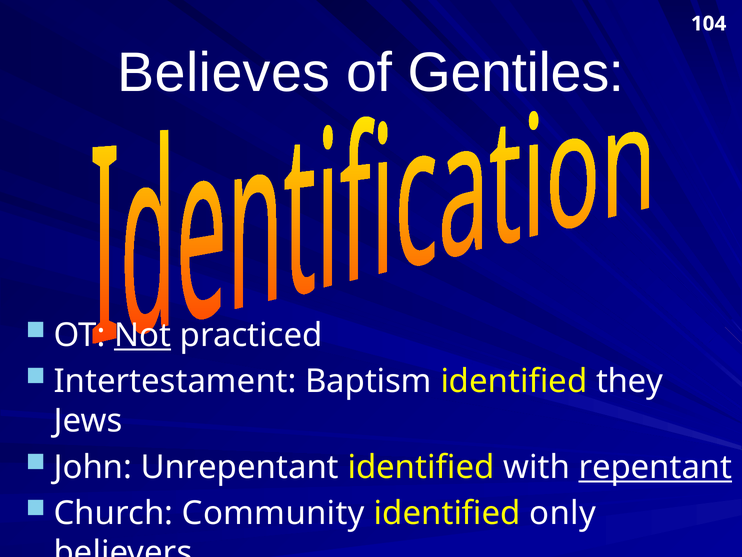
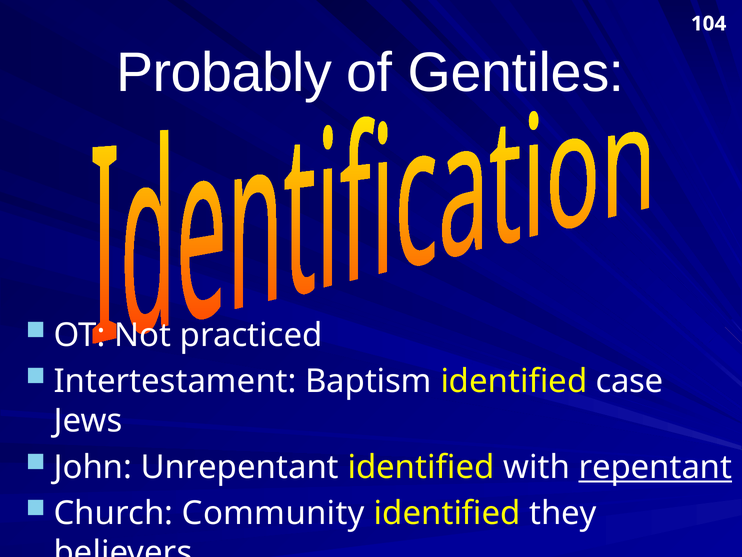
Believes: Believes -> Probably
Not underline: present -> none
they: they -> case
only: only -> they
